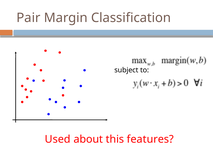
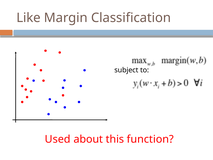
Pair: Pair -> Like
features: features -> function
